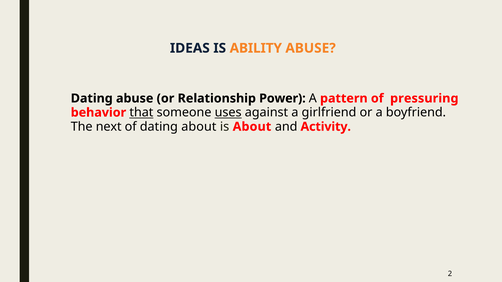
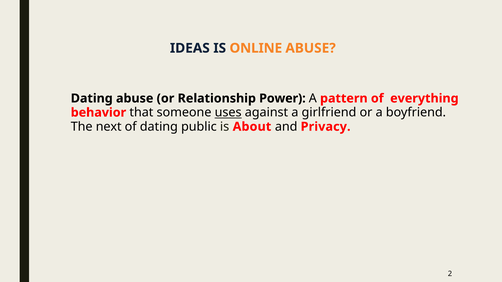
ABILITY: ABILITY -> ONLINE
pressuring: pressuring -> everything
that underline: present -> none
dating about: about -> public
Activity: Activity -> Privacy
